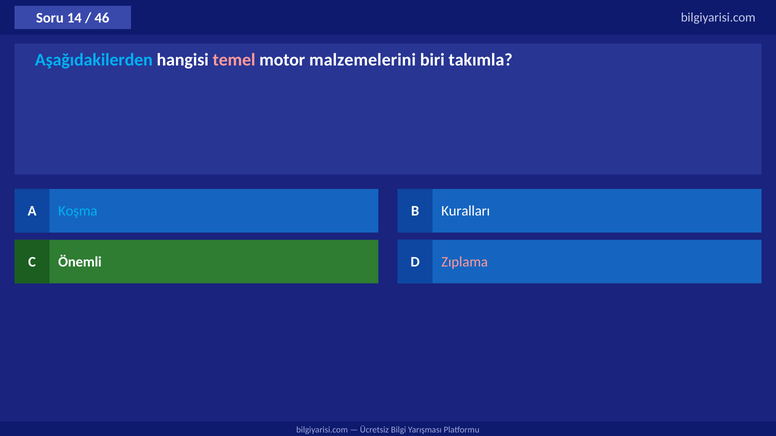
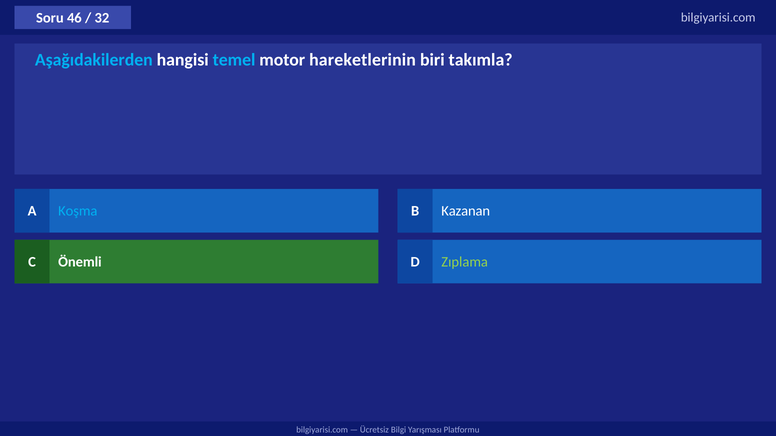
14: 14 -> 46
46: 46 -> 32
temel colour: pink -> light blue
malzemelerini: malzemelerini -> hareketlerinin
Kuralları: Kuralları -> Kazanan
Zıplama colour: pink -> light green
